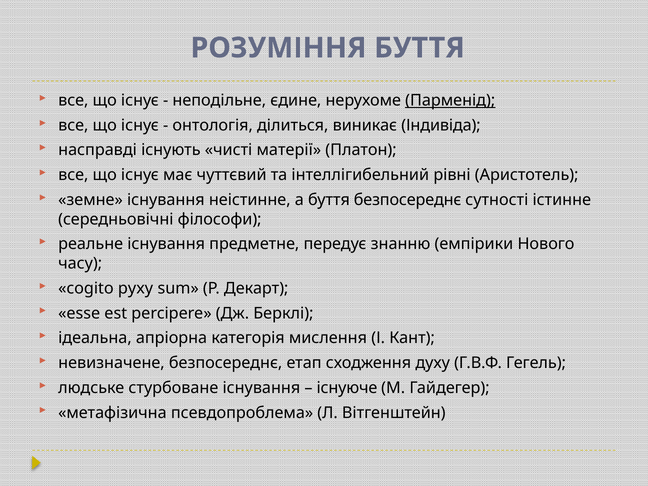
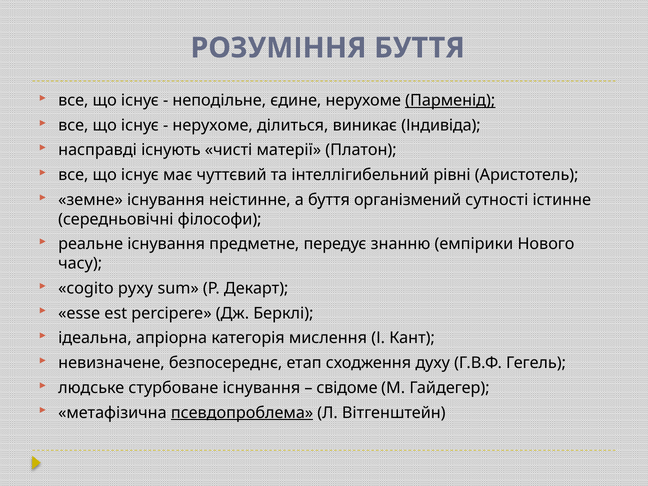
онтологія at (213, 125): онтологія -> нерухоме
буття безпосереднє: безпосереднє -> організмений
існуюче: існуюче -> свідоме
псевдопроблема underline: none -> present
